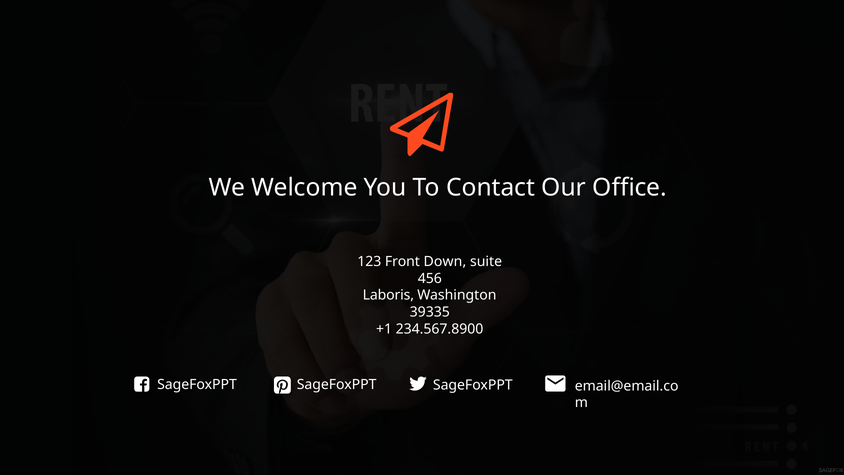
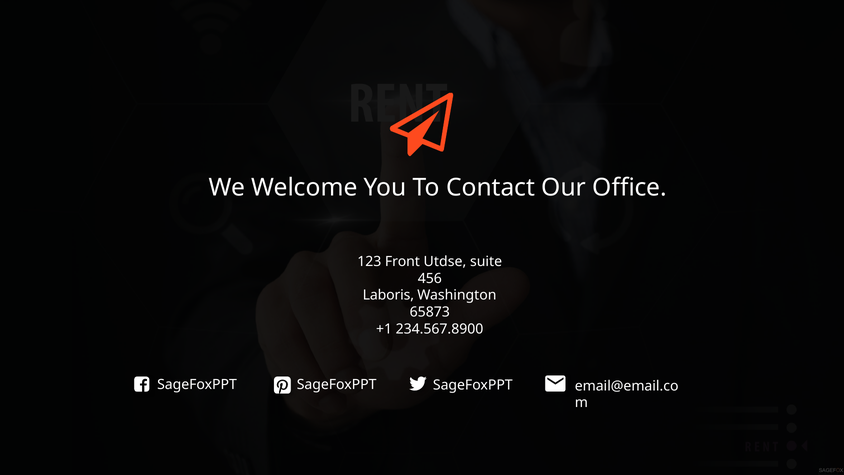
Down: Down -> Utdse
39335: 39335 -> 65873
